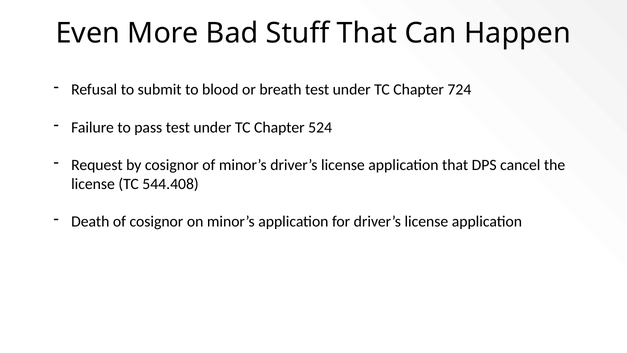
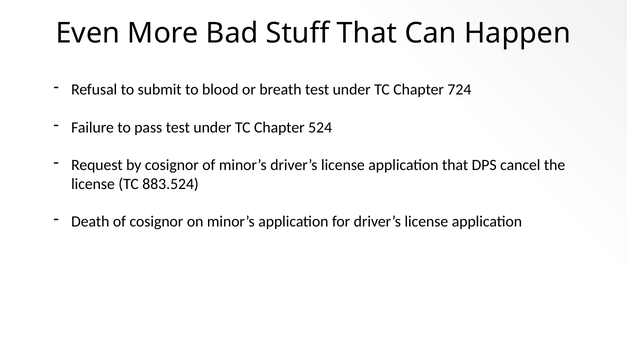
544.408: 544.408 -> 883.524
